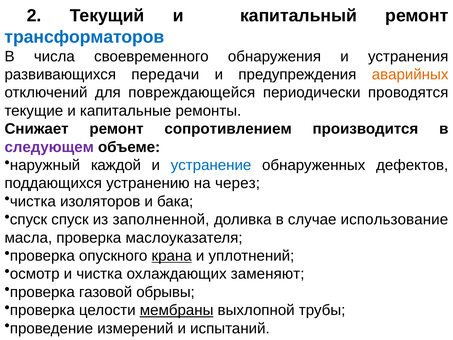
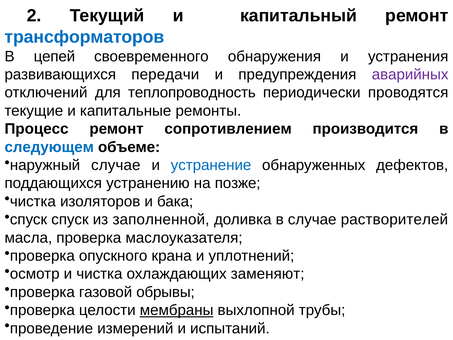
числа: числа -> цепей
аварийных colour: orange -> purple
повреждающейся: повреждающейся -> теплопроводность
Снижает: Снижает -> Процесс
следующем colour: purple -> blue
наружный каждой: каждой -> случае
через: через -> позже
использование: использование -> растворителей
крана underline: present -> none
